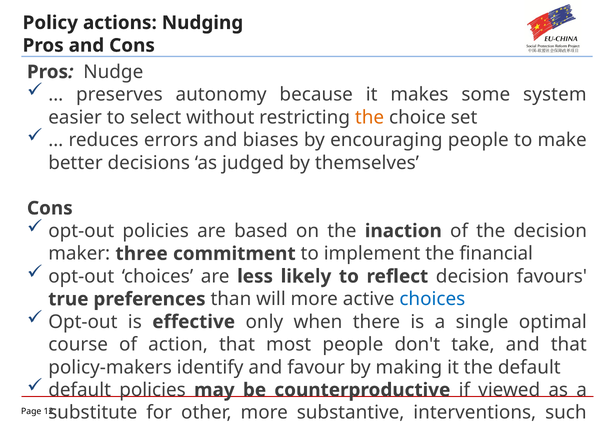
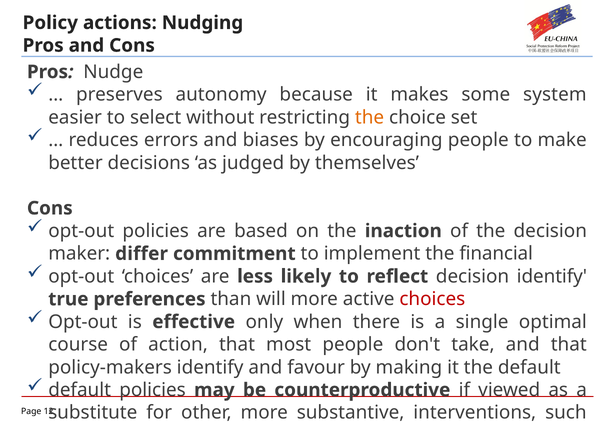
three: three -> differ
decision favours: favours -> identify
choices at (432, 299) colour: blue -> red
